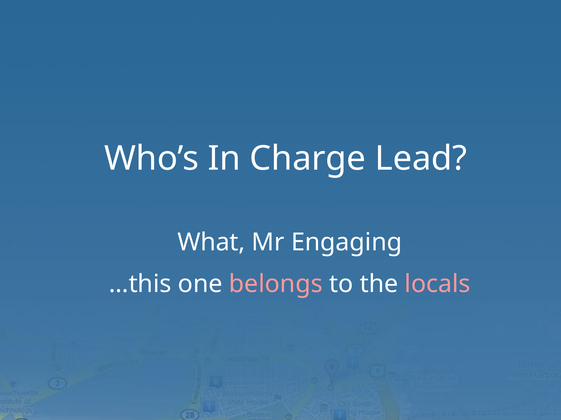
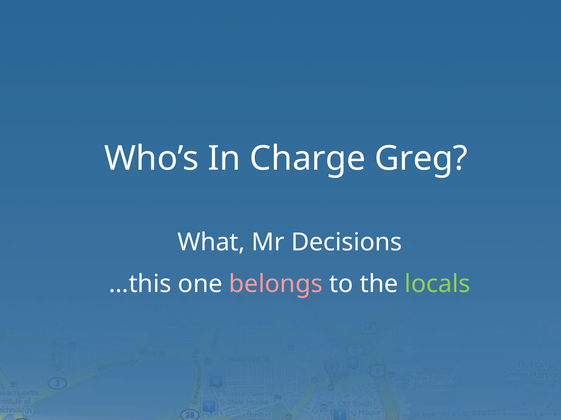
Lead: Lead -> Greg
Engaging: Engaging -> Decisions
locals colour: pink -> light green
